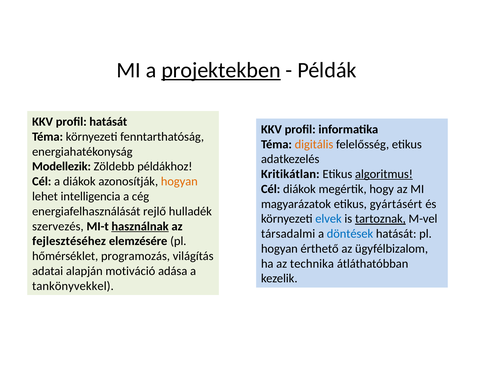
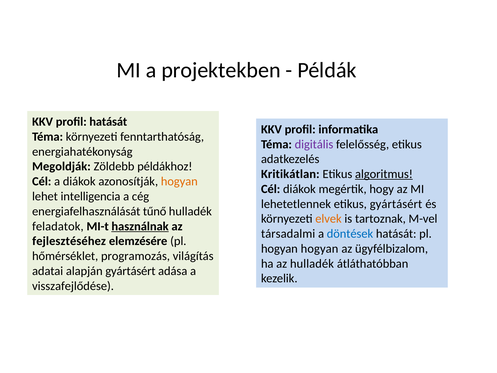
projektekben underline: present -> none
digitális colour: orange -> purple
Modellezik: Modellezik -> Megoldják
magyarázatok: magyarázatok -> lehetetlennek
rejlő: rejlő -> tűnő
elvek colour: blue -> orange
tartoznak underline: present -> none
szervezés: szervezés -> feladatok
hogyan érthető: érthető -> hogyan
az technika: technika -> hulladék
alapján motiváció: motiváció -> gyártásért
tankönyvekkel: tankönyvekkel -> visszafejlődése
